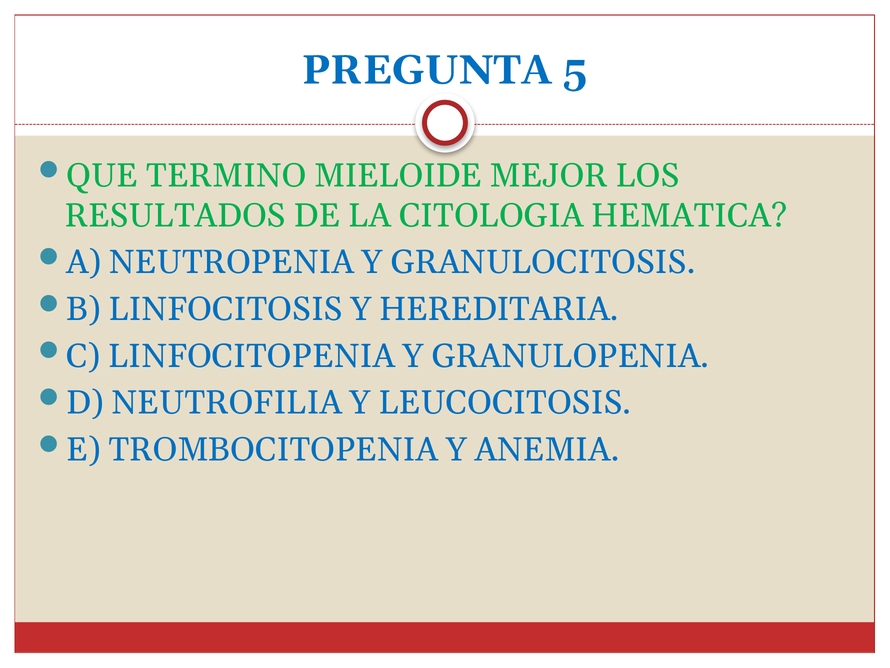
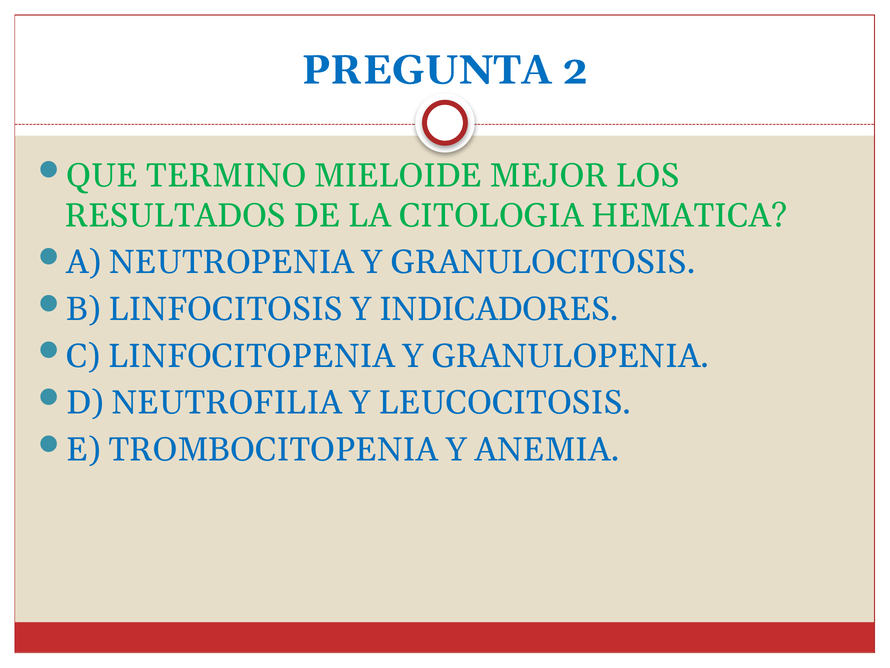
5: 5 -> 2
HEREDITARIA: HEREDITARIA -> INDICADORES
